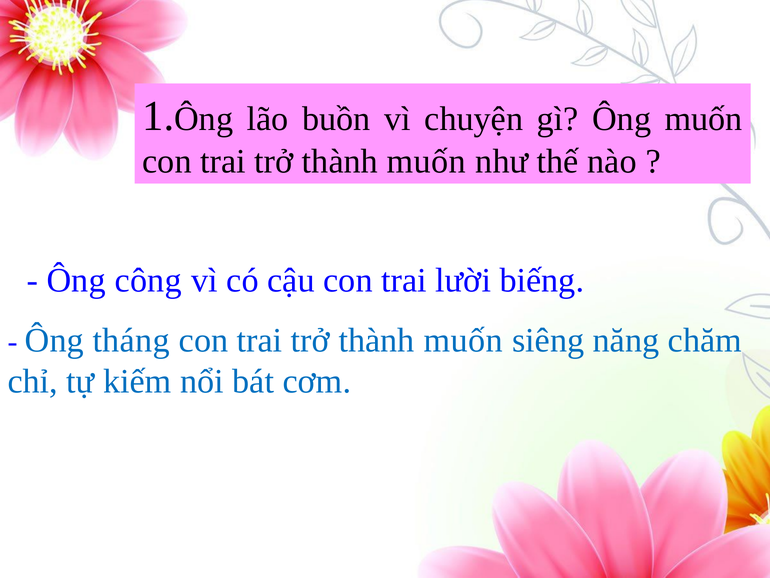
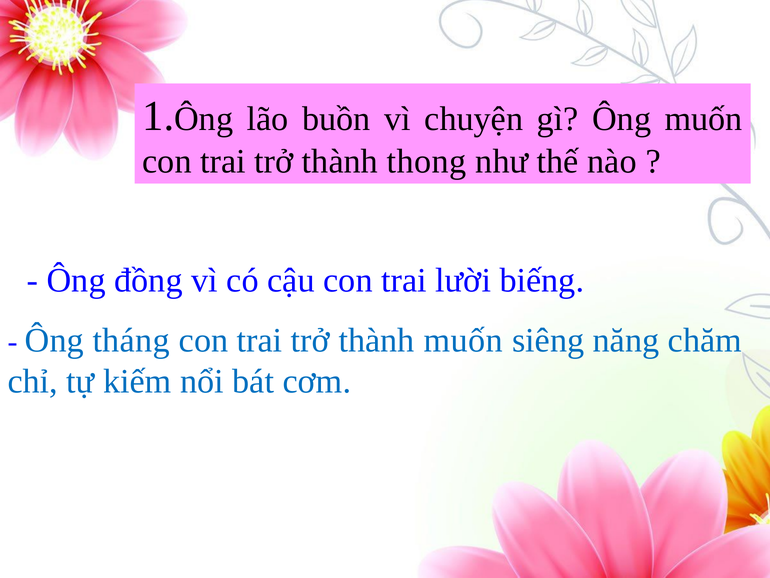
muốn at (426, 161): muốn -> thong
công: công -> đồng
